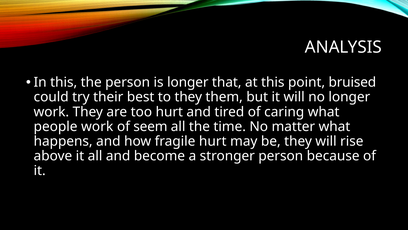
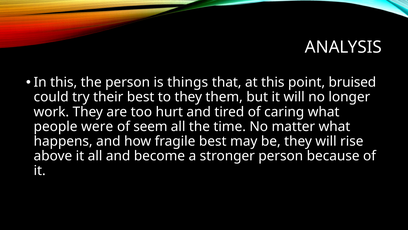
is longer: longer -> things
people work: work -> were
fragile hurt: hurt -> best
